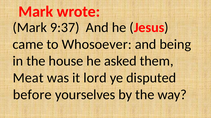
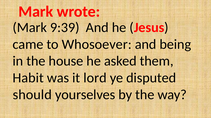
9:37: 9:37 -> 9:39
Meat: Meat -> Habit
before: before -> should
